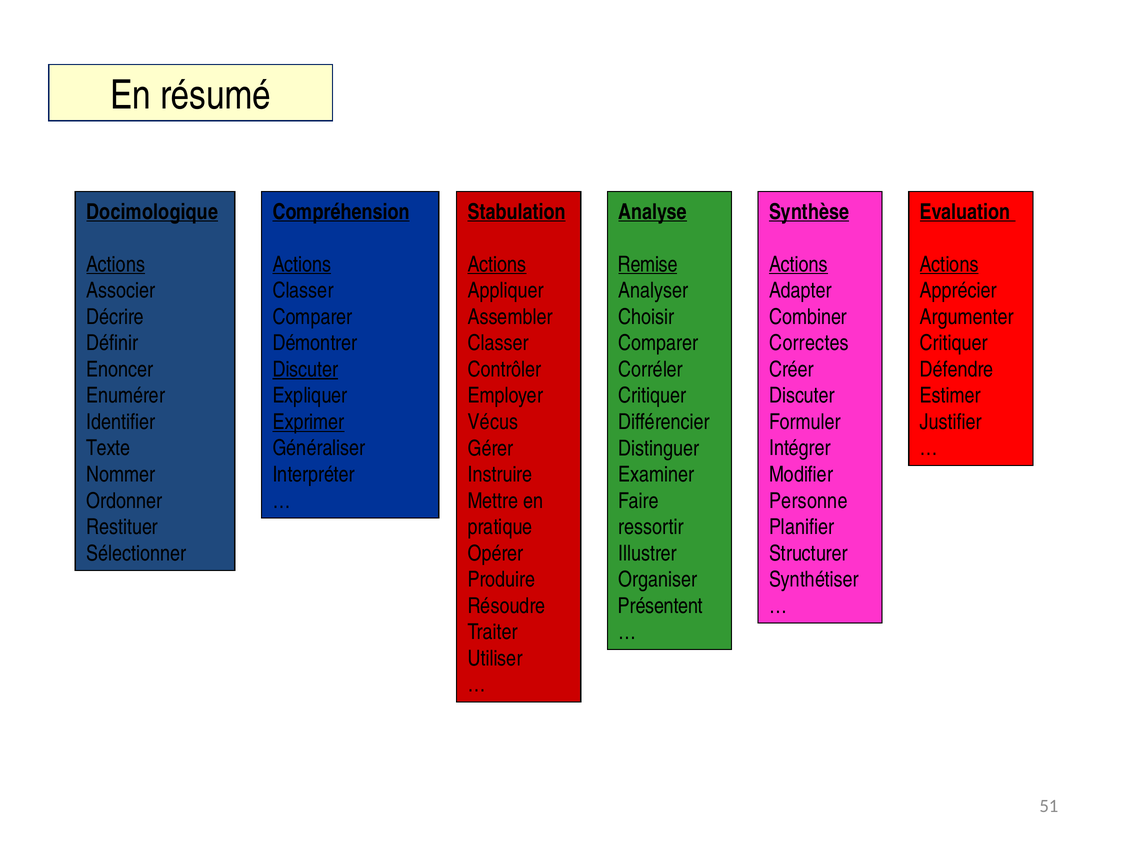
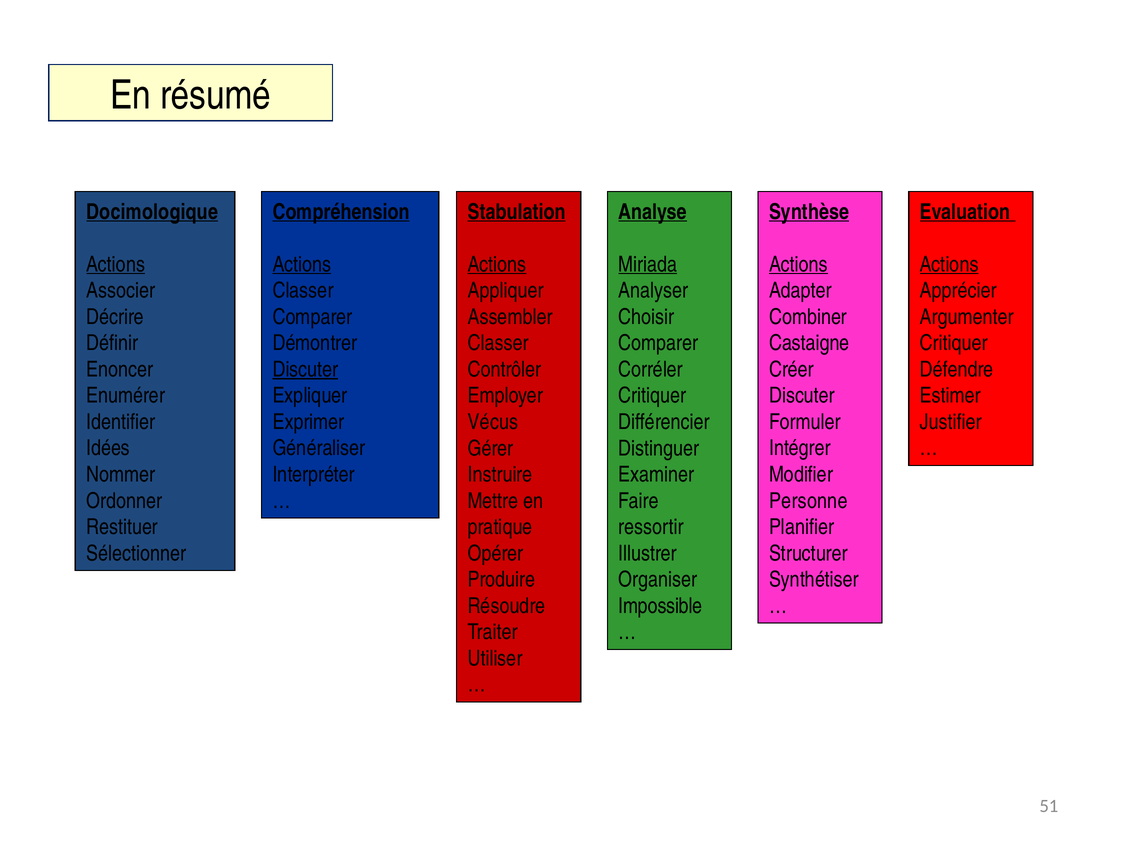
Remise: Remise -> Miriada
Correctes: Correctes -> Castaigne
Exprimer underline: present -> none
Texte: Texte -> Idées
Présentent: Présentent -> Impossible
